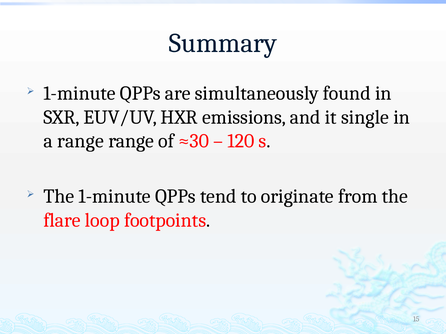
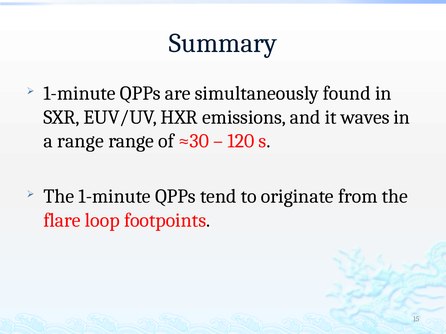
single: single -> waves
